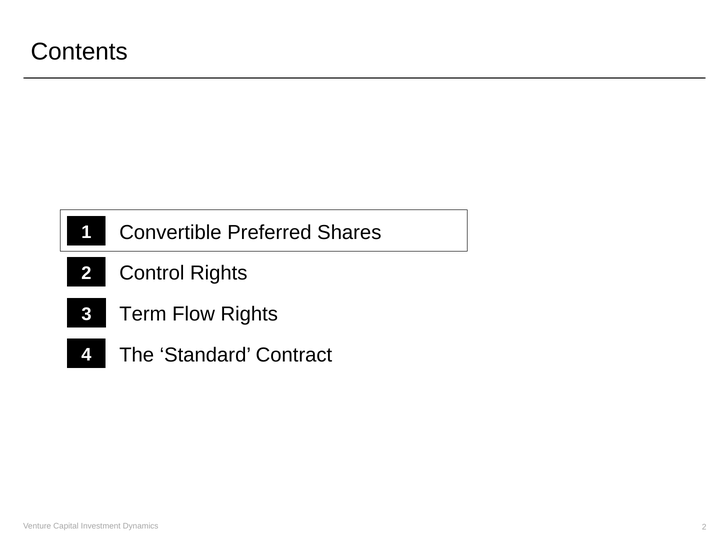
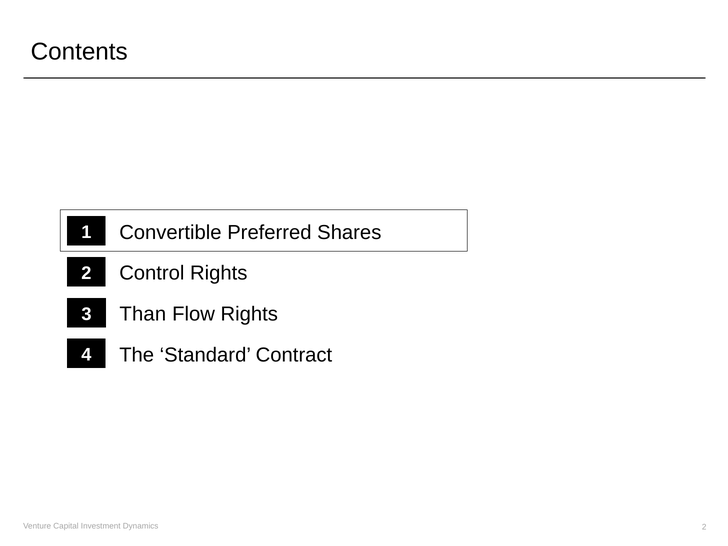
Term: Term -> Than
